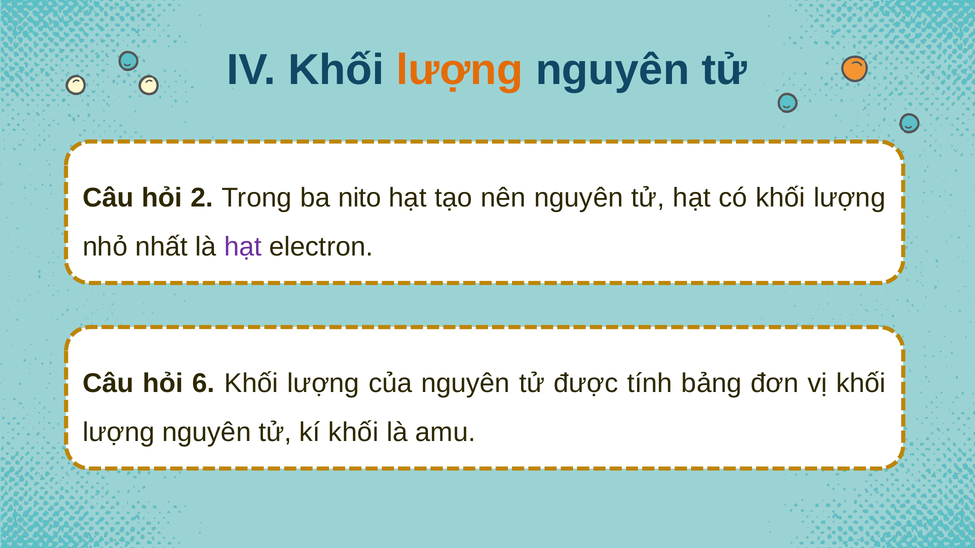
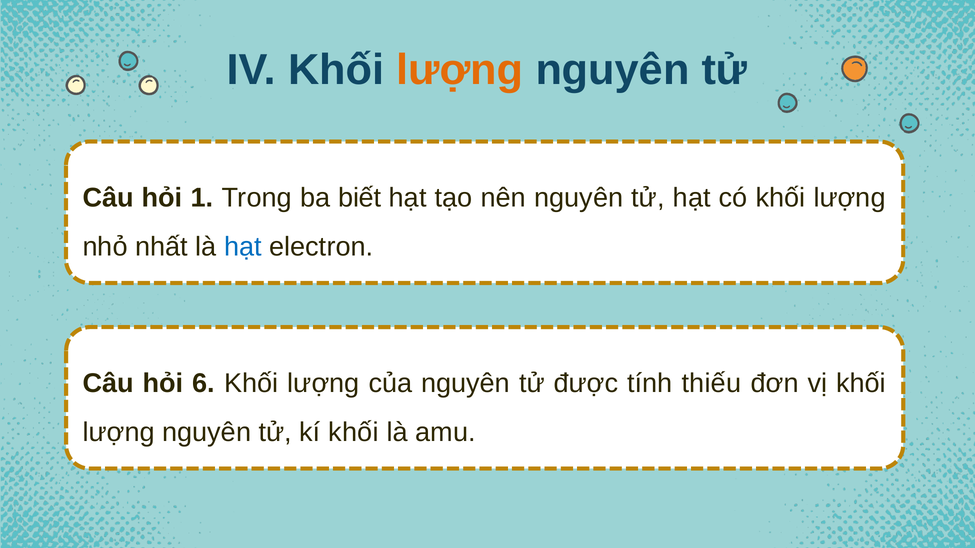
2: 2 -> 1
nito: nito -> biết
hạt at (243, 247) colour: purple -> blue
bảng: bảng -> thiếu
